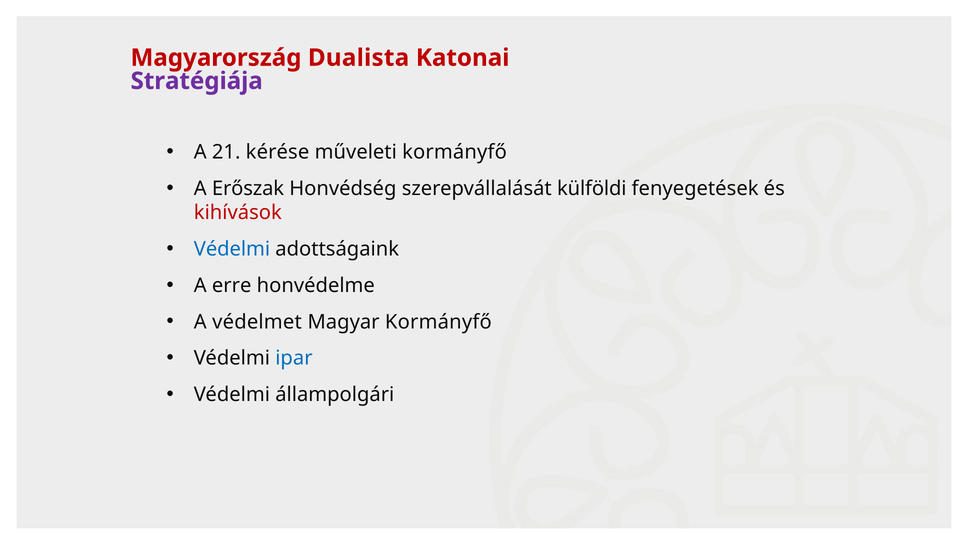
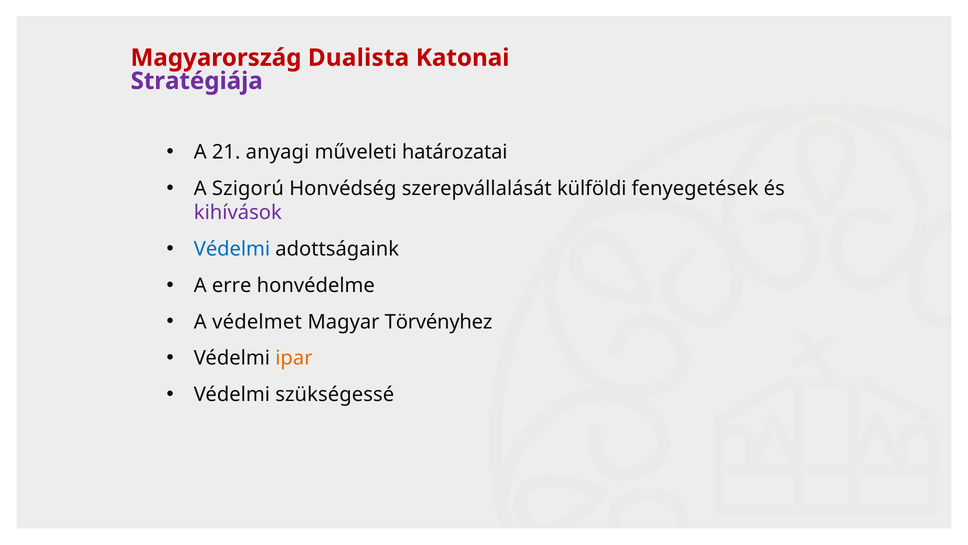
kérése: kérése -> anyagi
műveleti kormányfő: kormányfő -> határozatai
Erőszak: Erőszak -> Szigorú
kihívások colour: red -> purple
Magyar Kormányfő: Kormányfő -> Törvényhez
ipar colour: blue -> orange
állampolgári: állampolgári -> szükségessé
